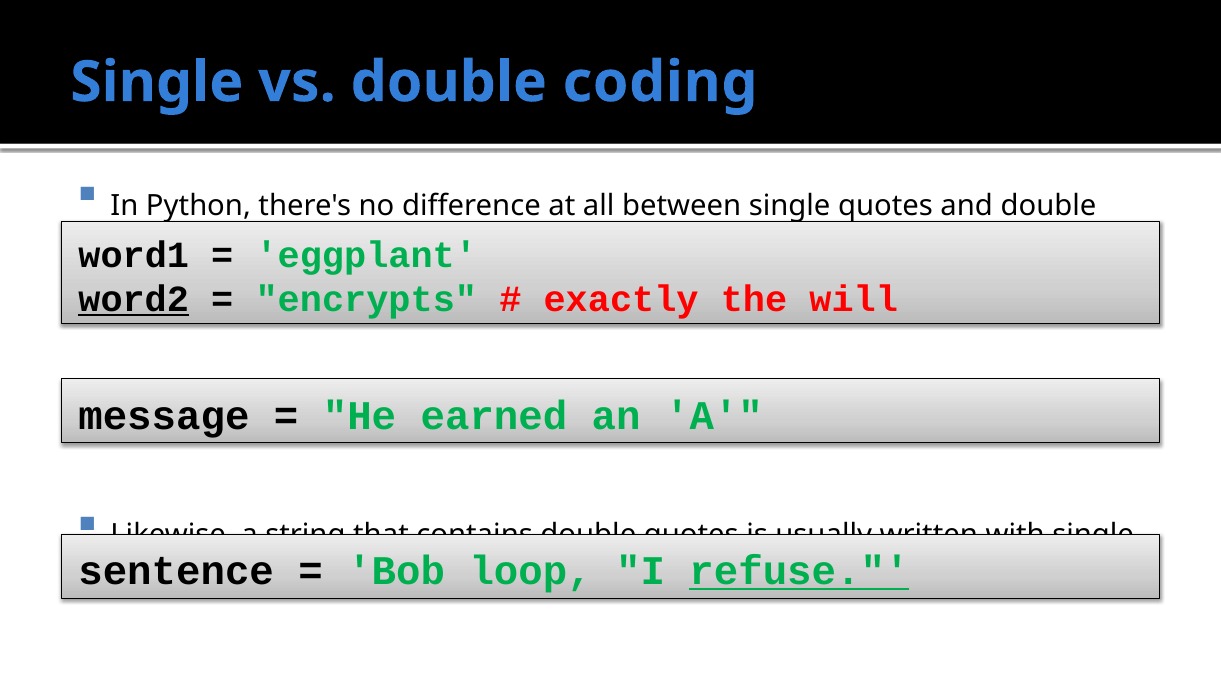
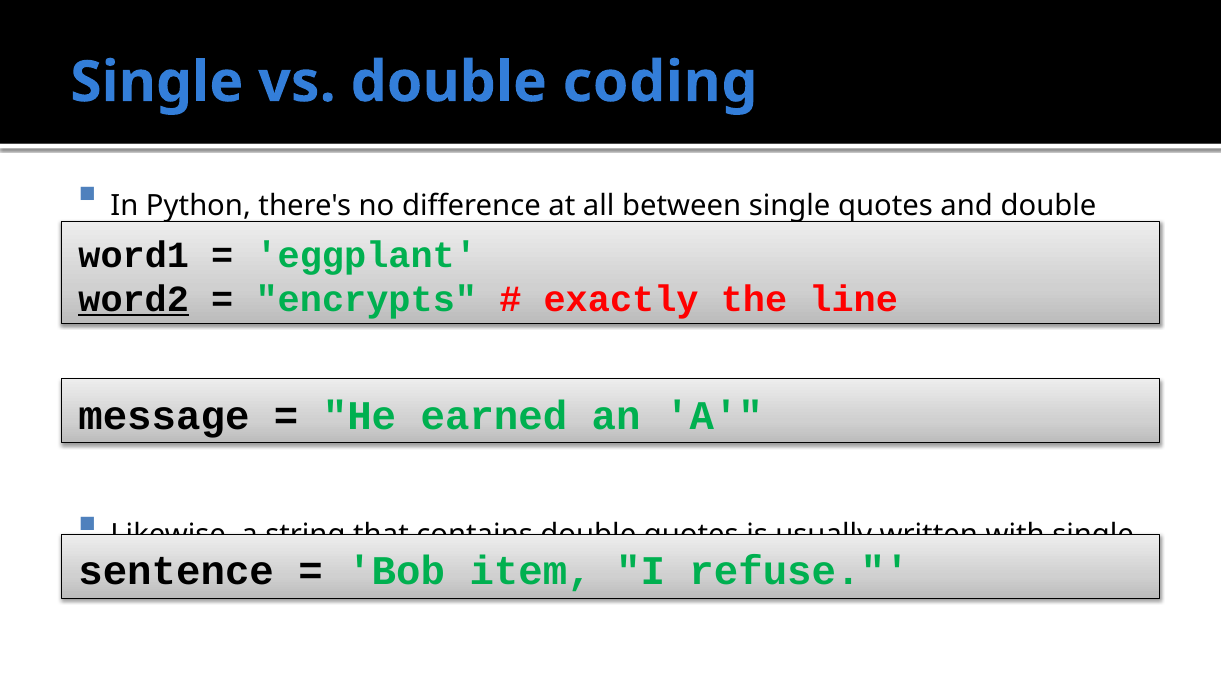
will: will -> line
loop: loop -> item
refuse underline: present -> none
